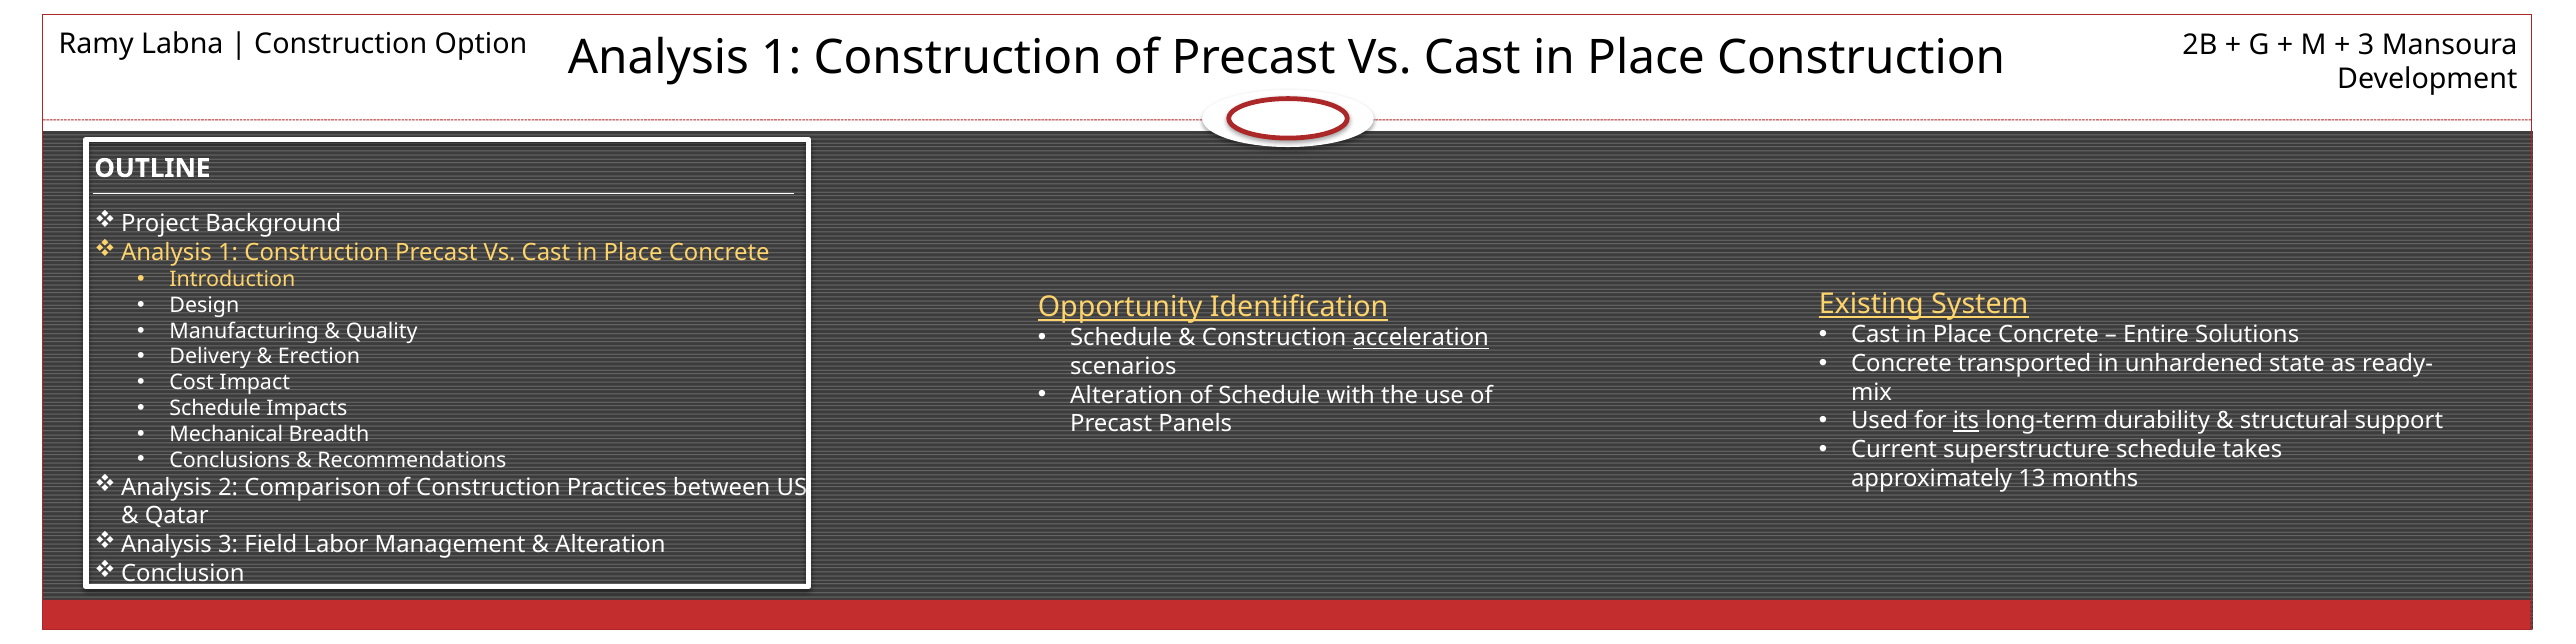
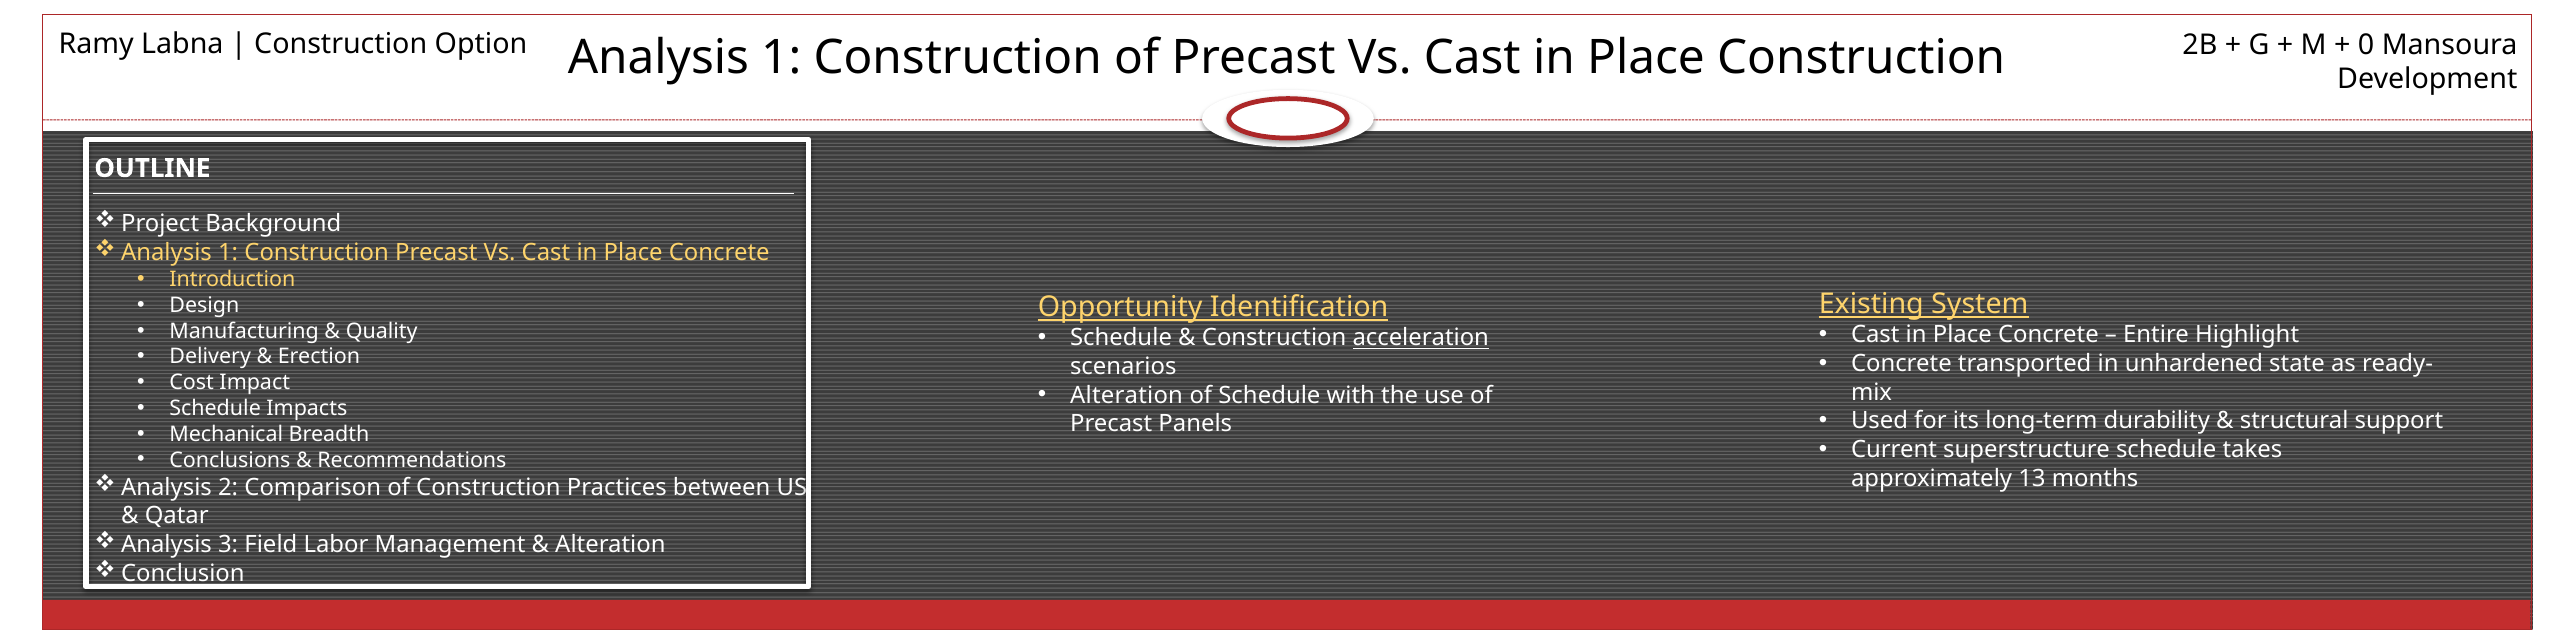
3 at (2366, 45): 3 -> 0
Solutions: Solutions -> Highlight
its underline: present -> none
